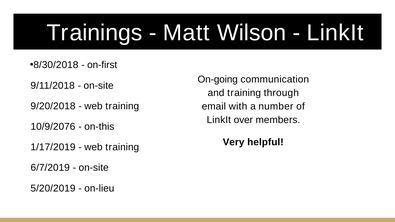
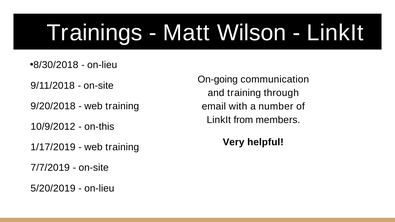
on-first at (102, 65): on-first -> on-lieu
over: over -> from
10/9/2076: 10/9/2076 -> 10/9/2012
6/7/2019: 6/7/2019 -> 7/7/2019
